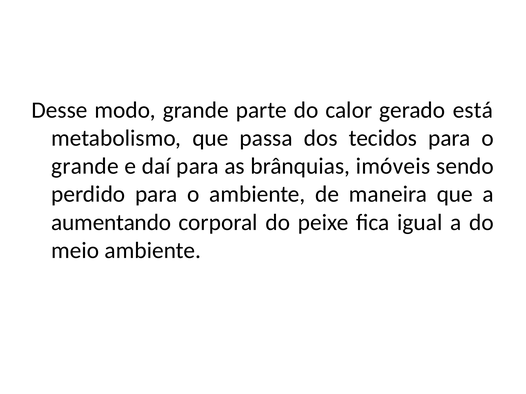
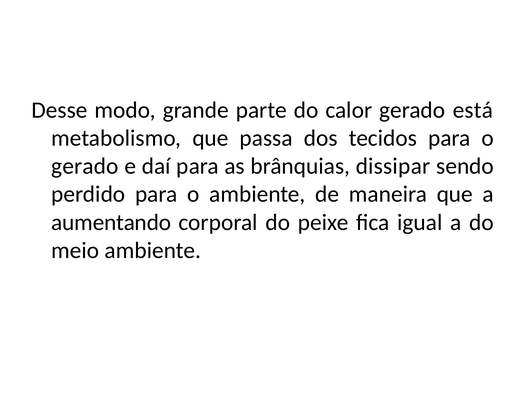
grande at (85, 166): grande -> gerado
imóveis: imóveis -> dissipar
